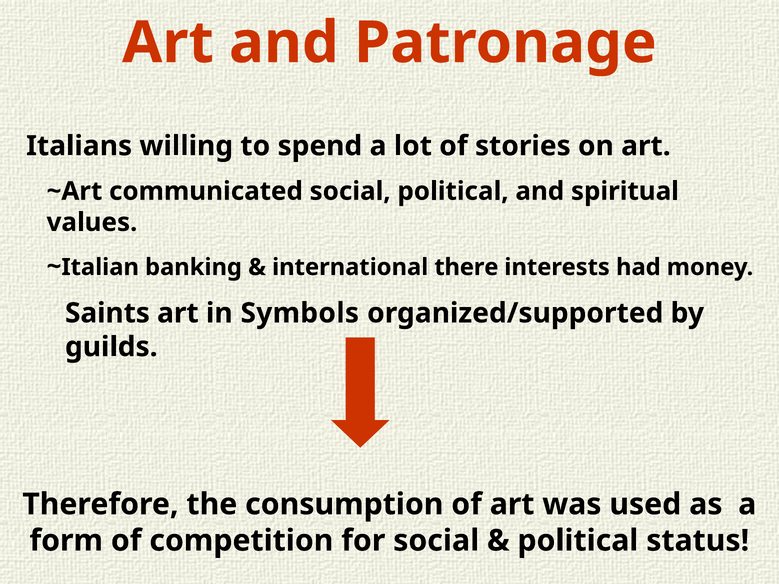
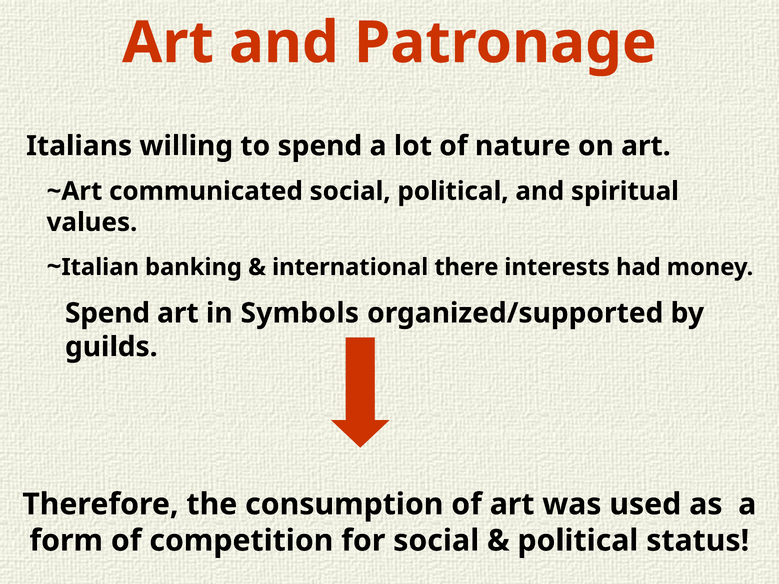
stories: stories -> nature
Saints at (107, 313): Saints -> Spend
